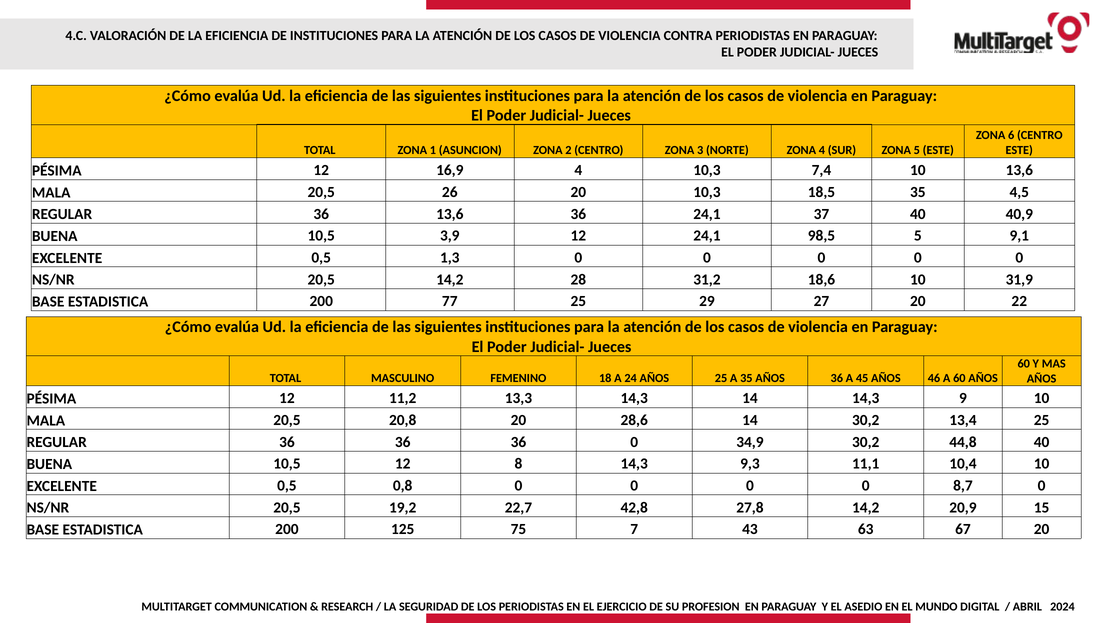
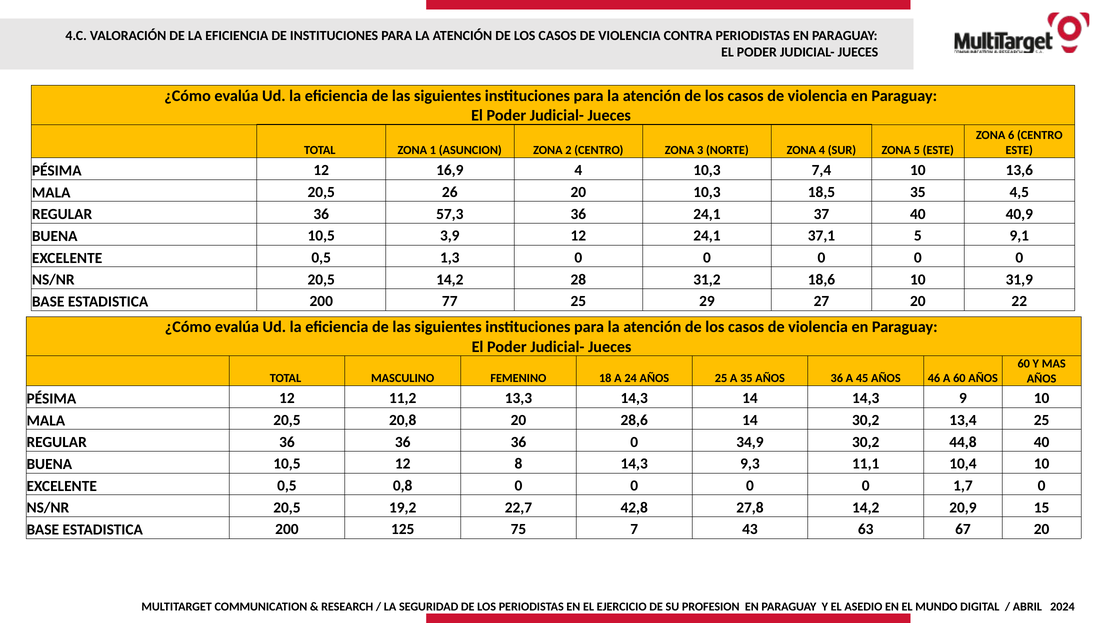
36 13,6: 13,6 -> 57,3
98,5: 98,5 -> 37,1
8,7: 8,7 -> 1,7
